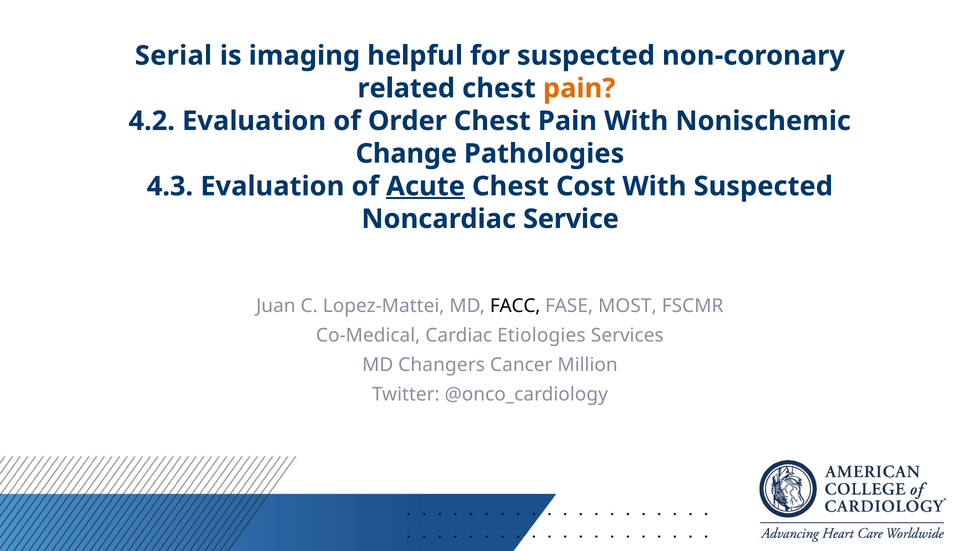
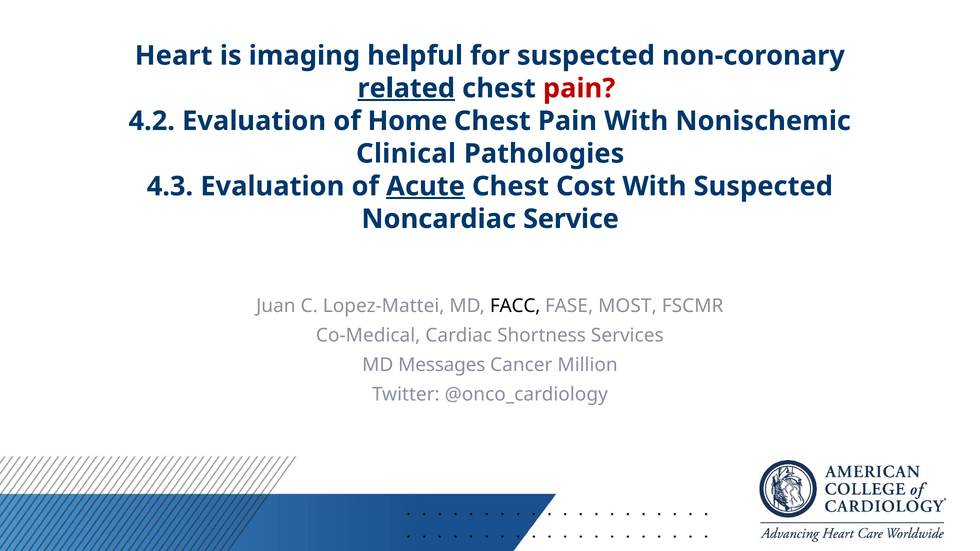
Serial: Serial -> Heart
related underline: none -> present
pain at (579, 88) colour: orange -> red
Order: Order -> Home
Change: Change -> Clinical
Etiologies: Etiologies -> Shortness
Changers: Changers -> Messages
